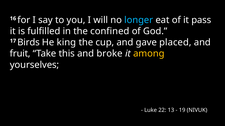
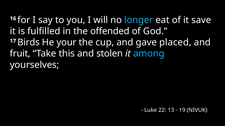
pass: pass -> save
confined: confined -> offended
king: king -> your
broke: broke -> stolen
among colour: yellow -> light blue
